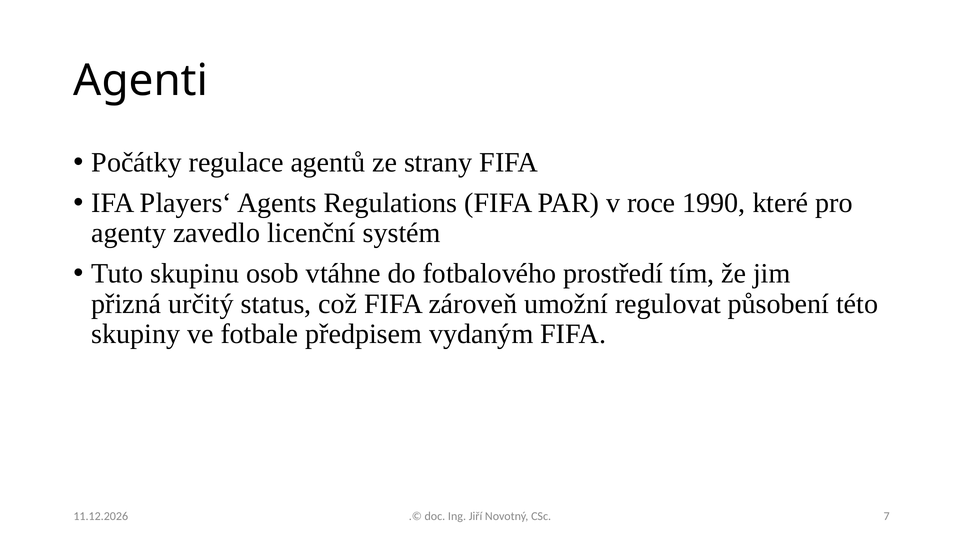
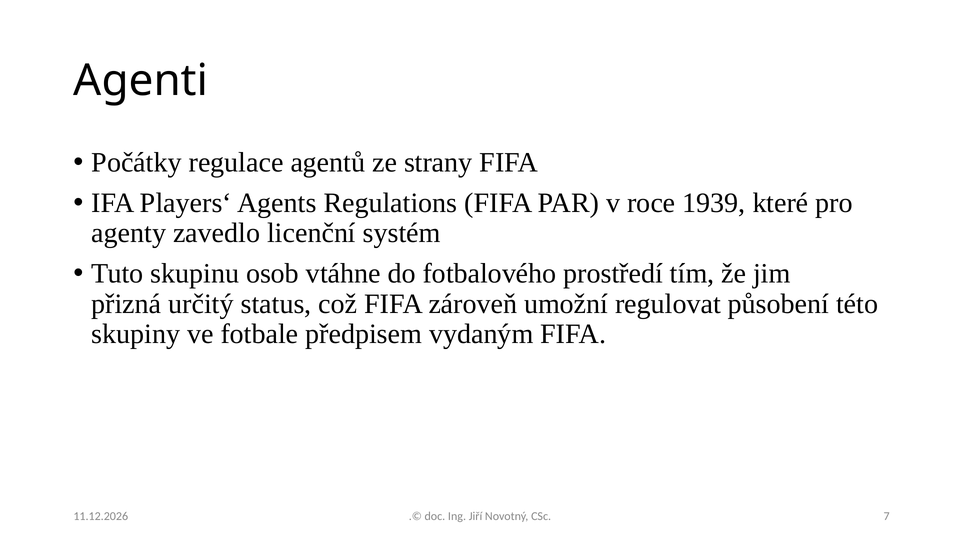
1990: 1990 -> 1939
